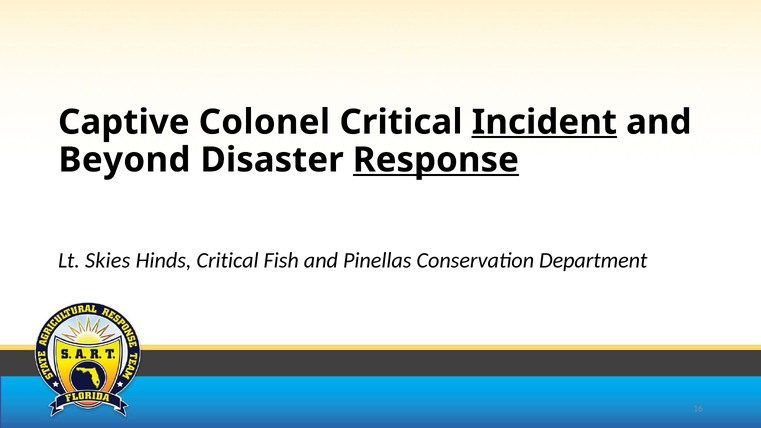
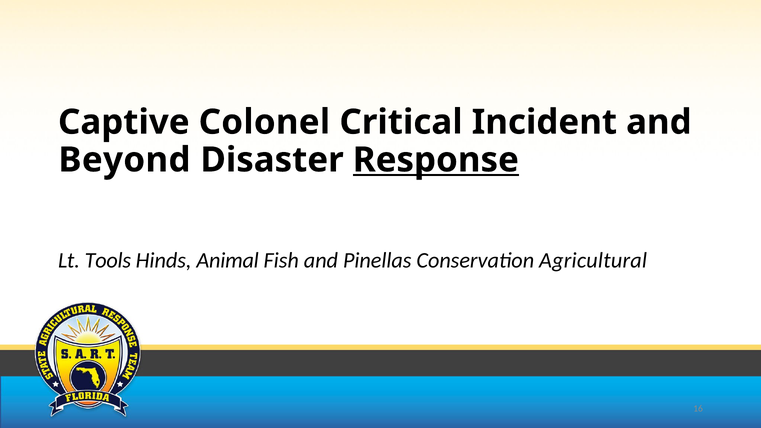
Incident underline: present -> none
Skies: Skies -> Tools
Hinds Critical: Critical -> Animal
Department: Department -> Agricultural
